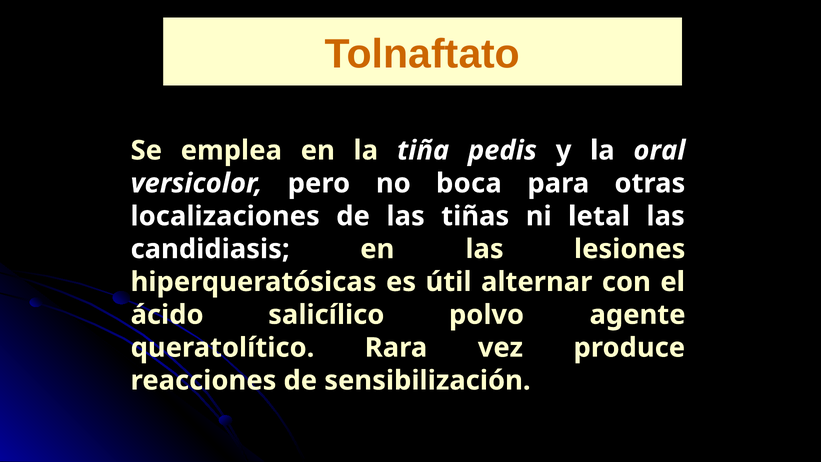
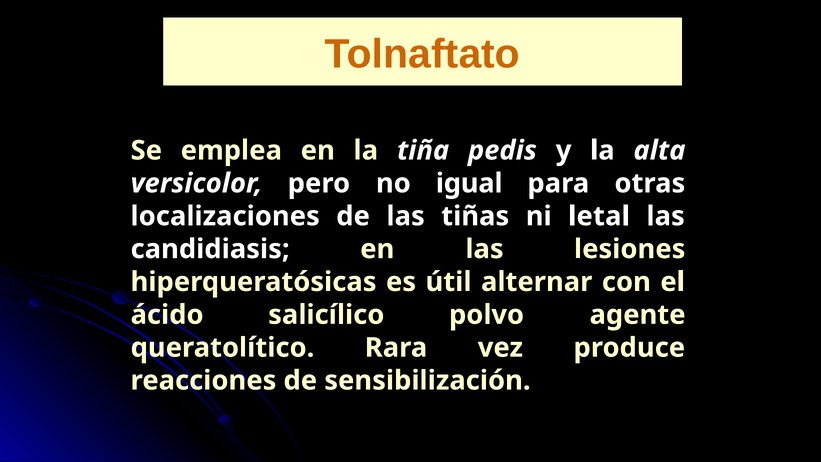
oral: oral -> alta
boca: boca -> igual
